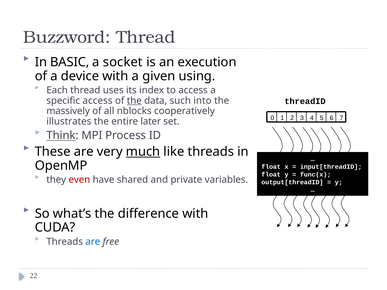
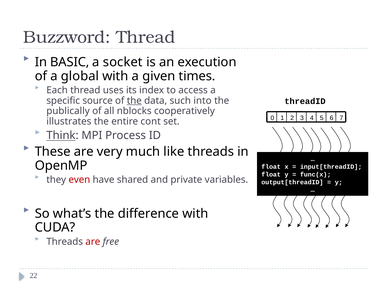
device: device -> global
using: using -> times
specific access: access -> source
massively: massively -> publically
later: later -> cont
much underline: present -> none
are at (93, 242) colour: blue -> red
